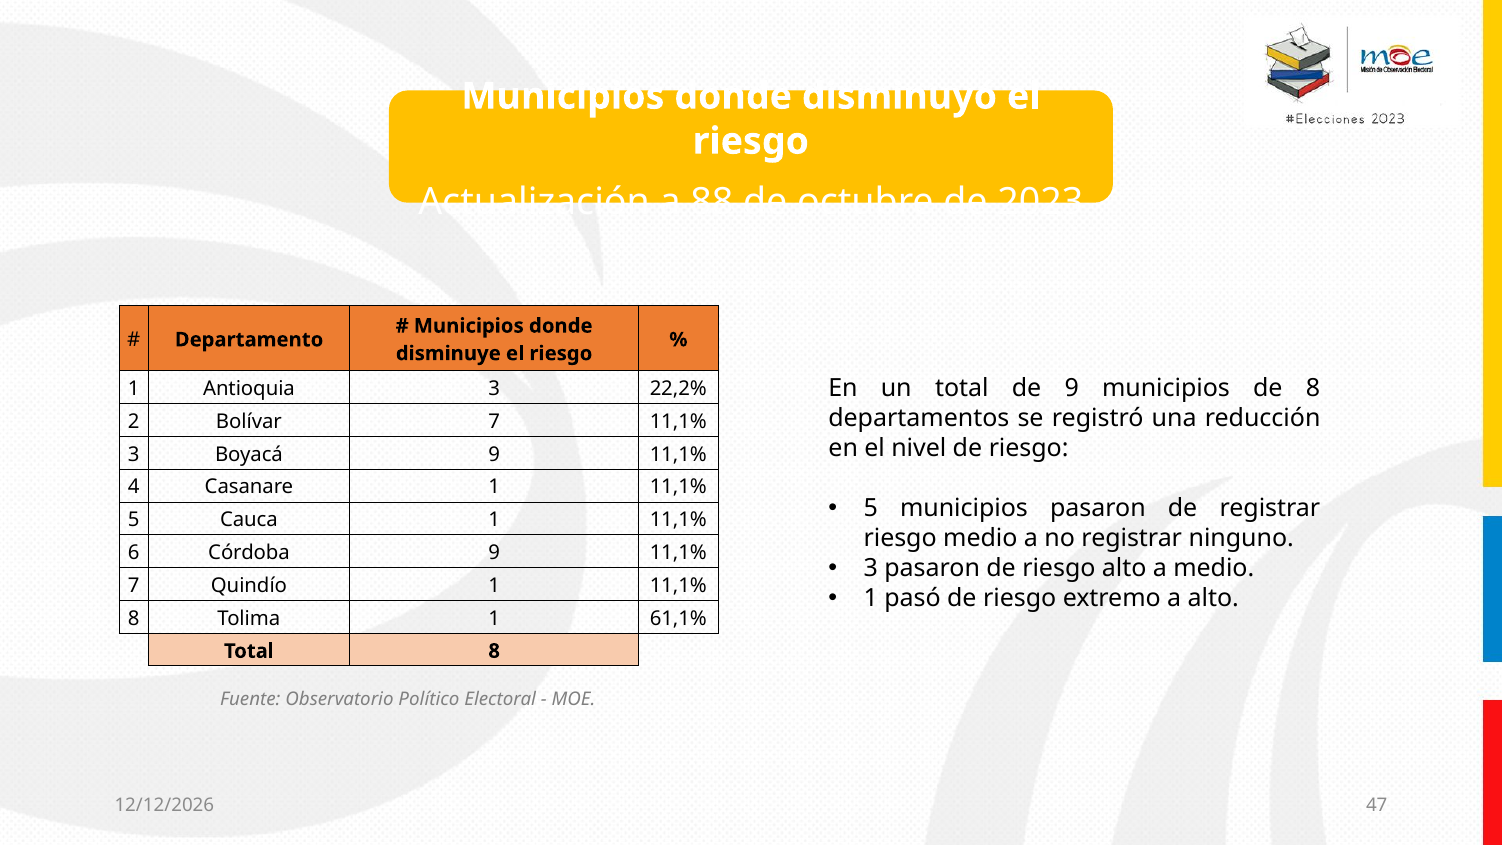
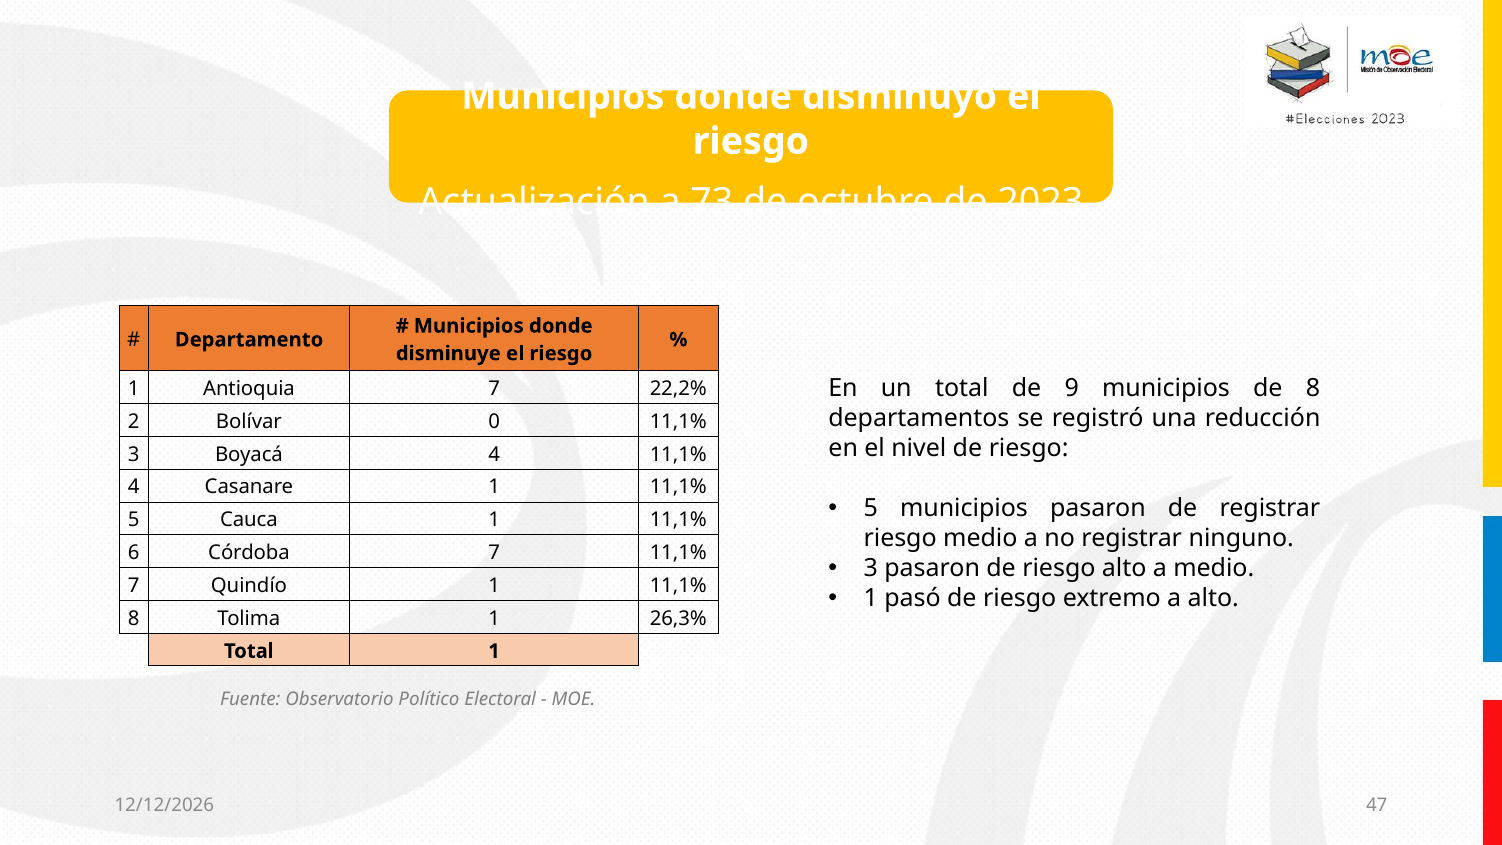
88: 88 -> 73
Antioquia 3: 3 -> 7
Bolívar 7: 7 -> 0
Boyacá 9: 9 -> 4
Córdoba 9: 9 -> 7
61,1%: 61,1% -> 26,3%
Total 8: 8 -> 1
